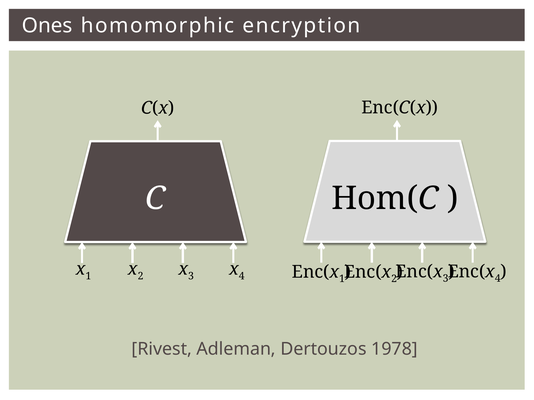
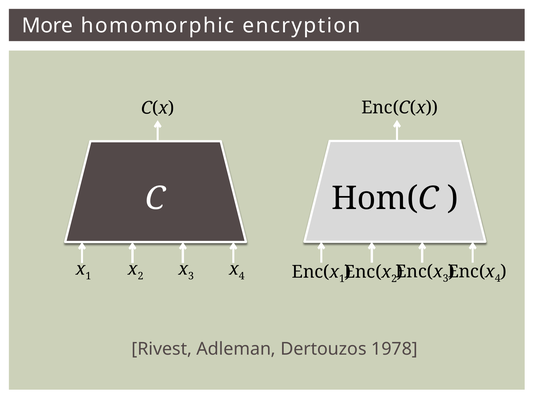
Ones: Ones -> More
